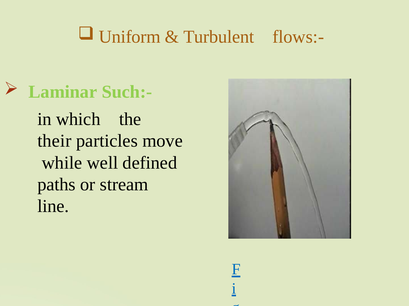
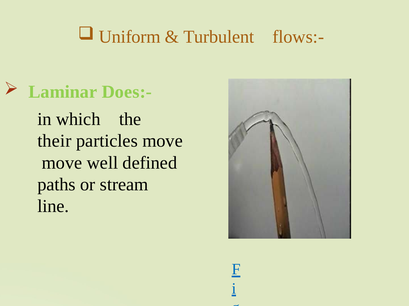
Such:-: Such:- -> Does:-
while at (62, 163): while -> move
